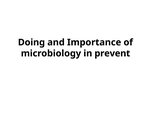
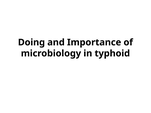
prevent: prevent -> typhoid
